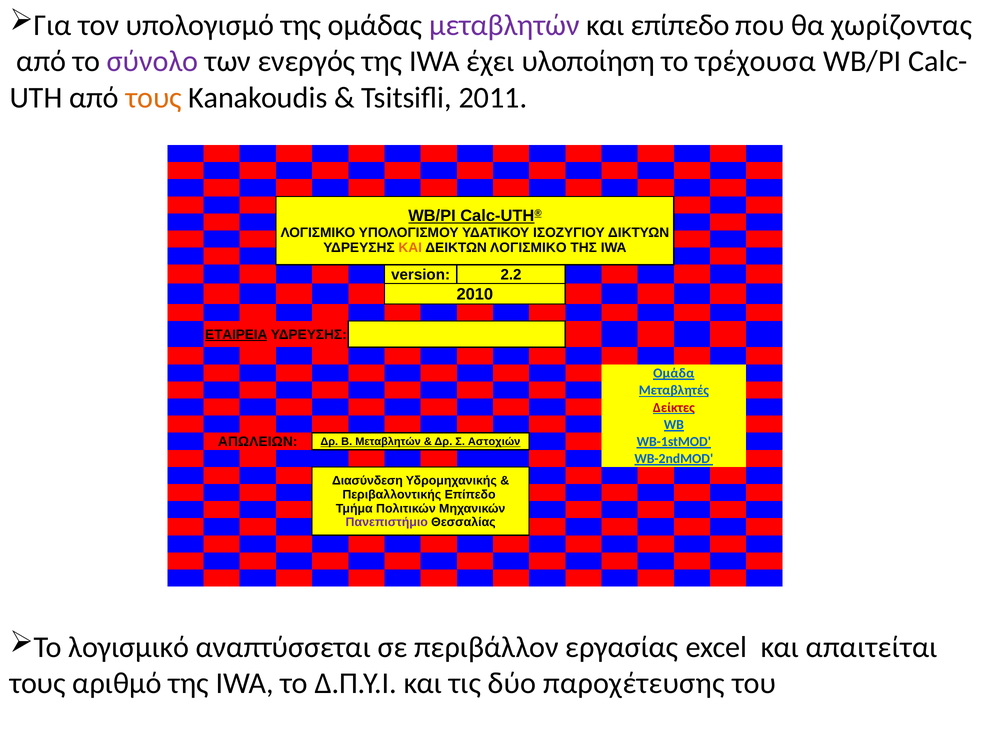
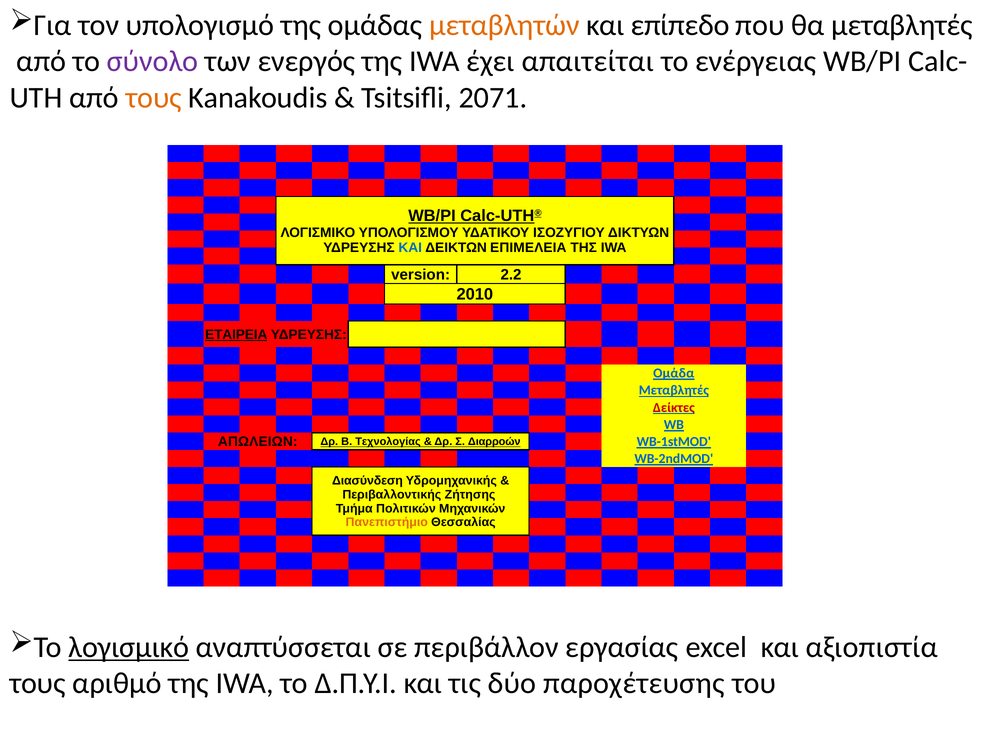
μεταβλητών at (504, 25) colour: purple -> orange
θα χωρίζοντας: χωρίζοντας -> μεταβλητές
υλοποίηση: υλοποίηση -> απαιτείται
τρέχουσα: τρέχουσα -> ενέργειας
2011: 2011 -> 2071
ΚΑΙ at (410, 248) colour: orange -> blue
ΔΕΙΚΤΩΝ ΛΟΓΙΣΜΙΚΟ: ΛΟΓΙΣΜΙΚΟ -> ΕΠΙΜΕΛΕΙΑ
Β Μεταβλητών: Μεταβλητών -> Τεχνολογίας
Αστοχιών: Αστοχιών -> Διαρροών
Περιβαλλοντικής Επίπεδο: Επίπεδο -> Ζήτησης
Πανεπιστήμιο colour: purple -> orange
λογισμικό underline: none -> present
απαιτείται: απαιτείται -> αξιοπιστία
